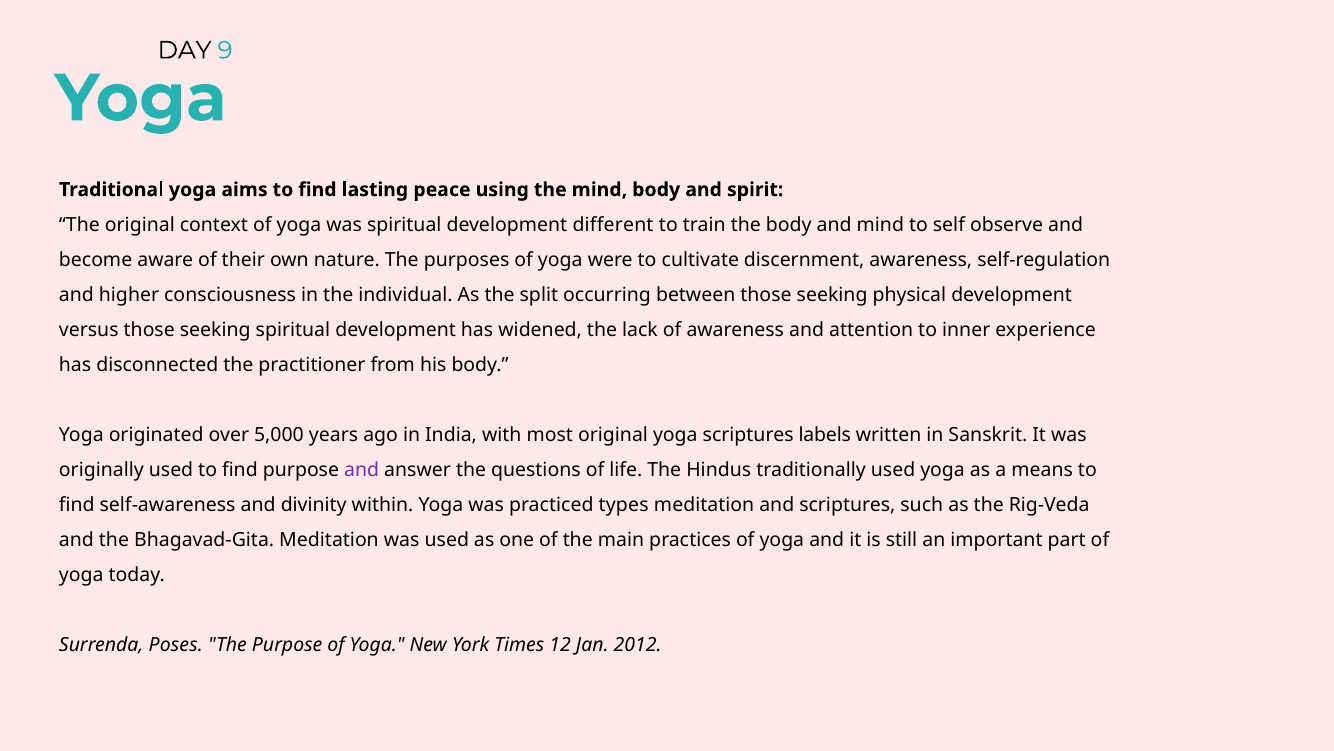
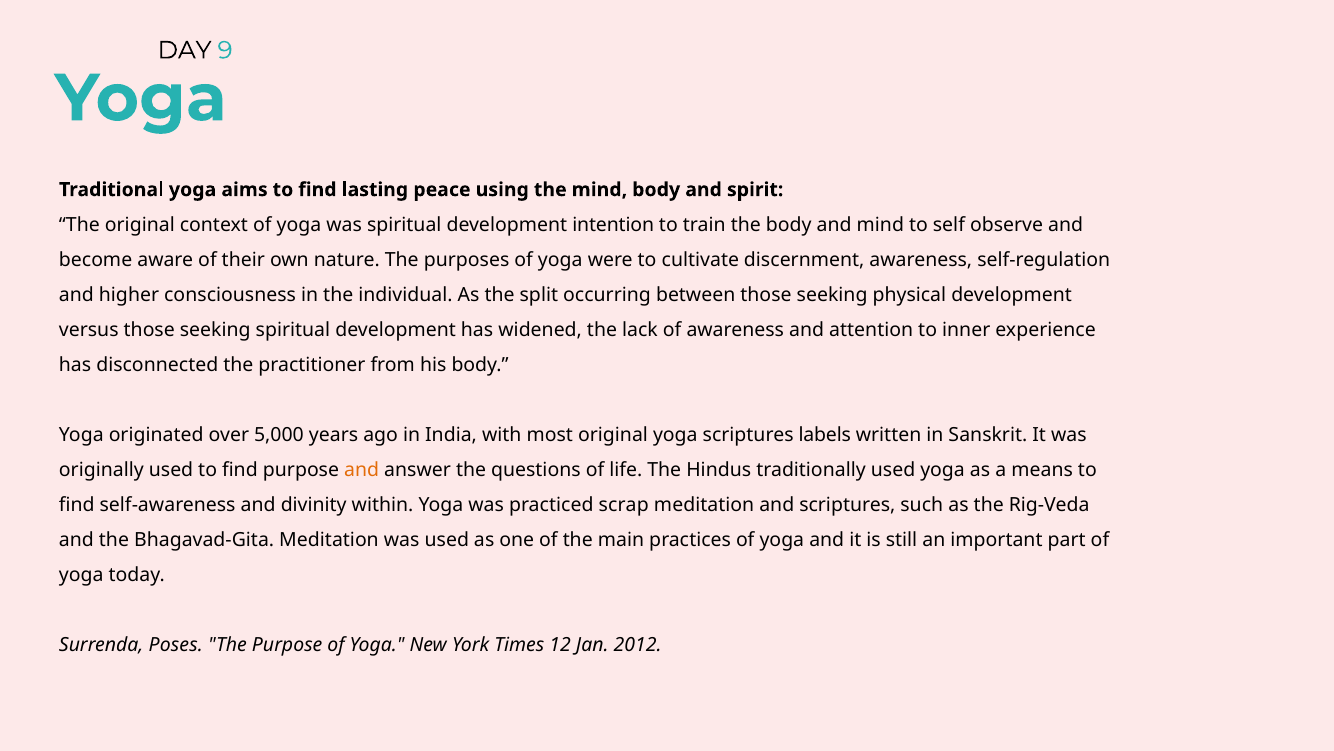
different: different -> intention
and at (362, 470) colour: purple -> orange
types: types -> scrap
